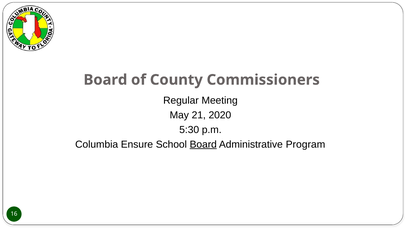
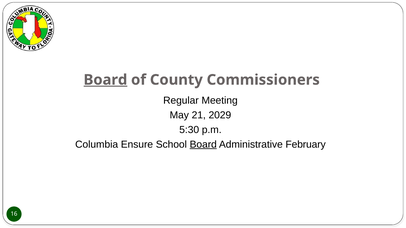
Board at (105, 80) underline: none -> present
2020: 2020 -> 2029
Program: Program -> February
